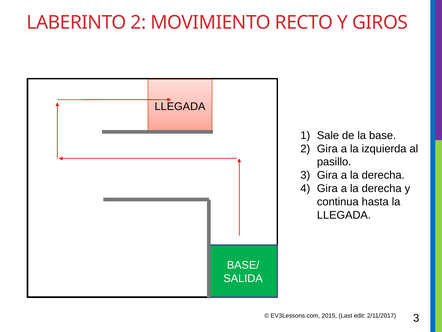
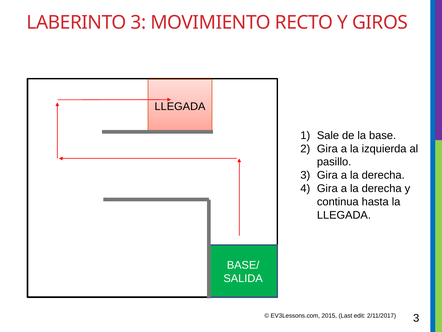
LABERINTO 2: 2 -> 3
